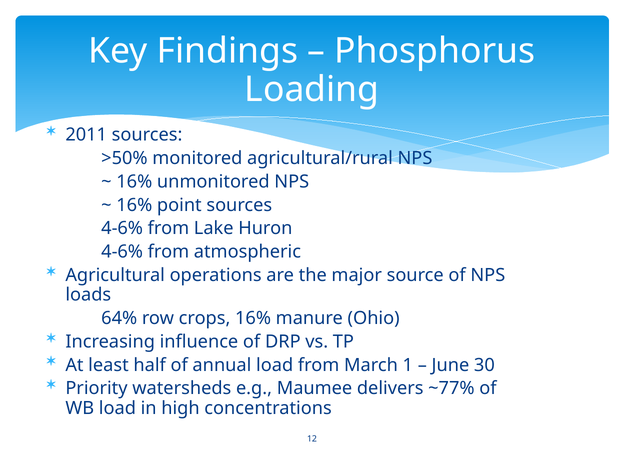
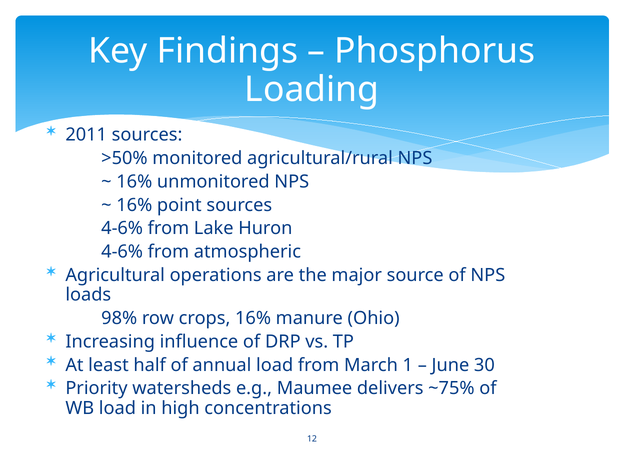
64%: 64% -> 98%
~77%: ~77% -> ~75%
